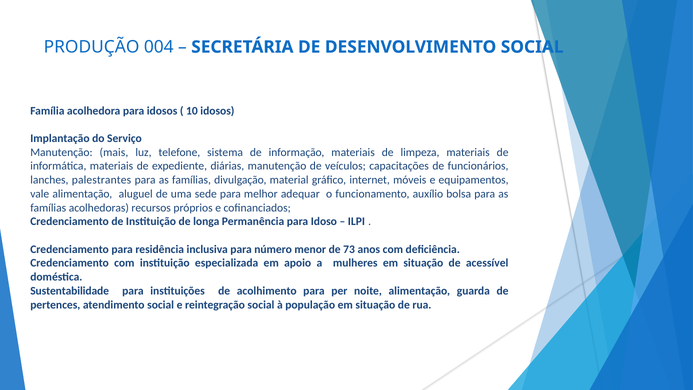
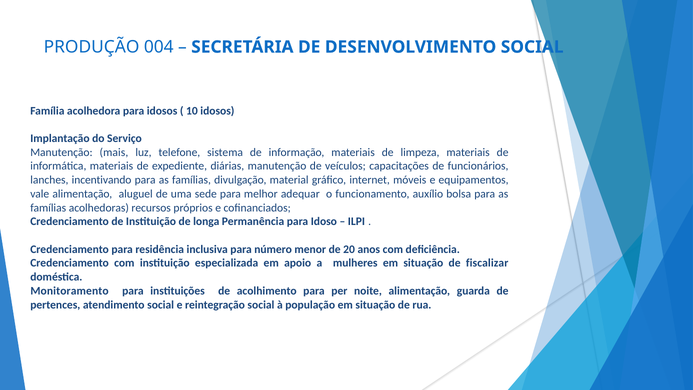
palestrantes: palestrantes -> incentivando
73: 73 -> 20
acessível: acessível -> fiscalizar
Sustentabilidade: Sustentabilidade -> Monitoramento
